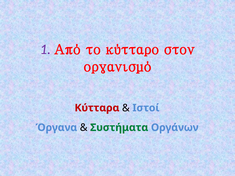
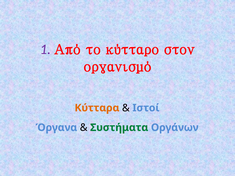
Κύτταρα colour: red -> orange
